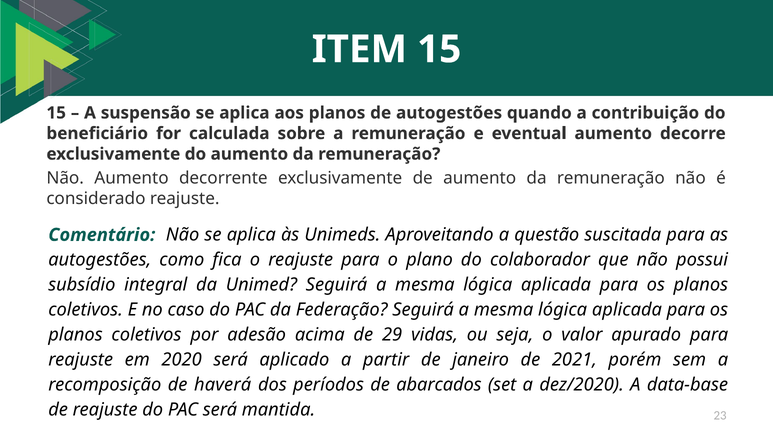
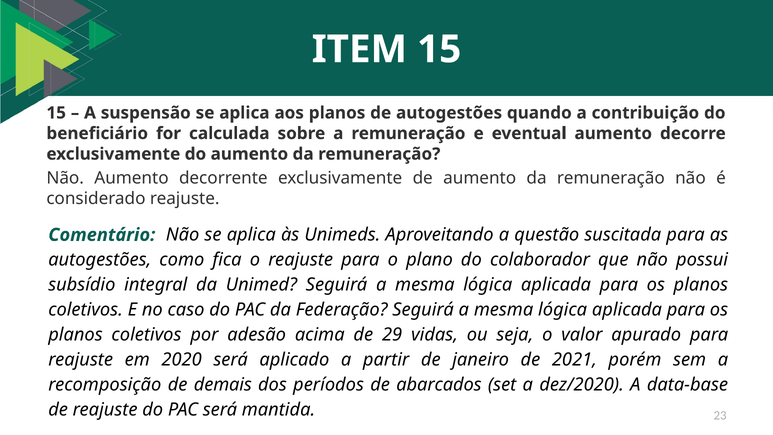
haverá: haverá -> demais
